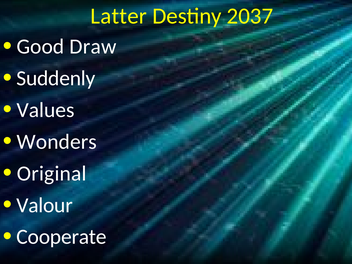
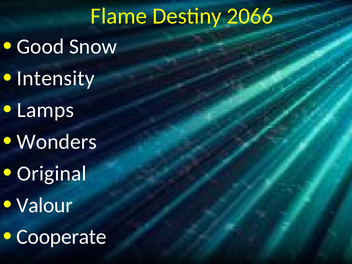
Latter: Latter -> Flame
2037: 2037 -> 2066
Draw: Draw -> Snow
Suddenly: Suddenly -> Intensity
Values: Values -> Lamps
